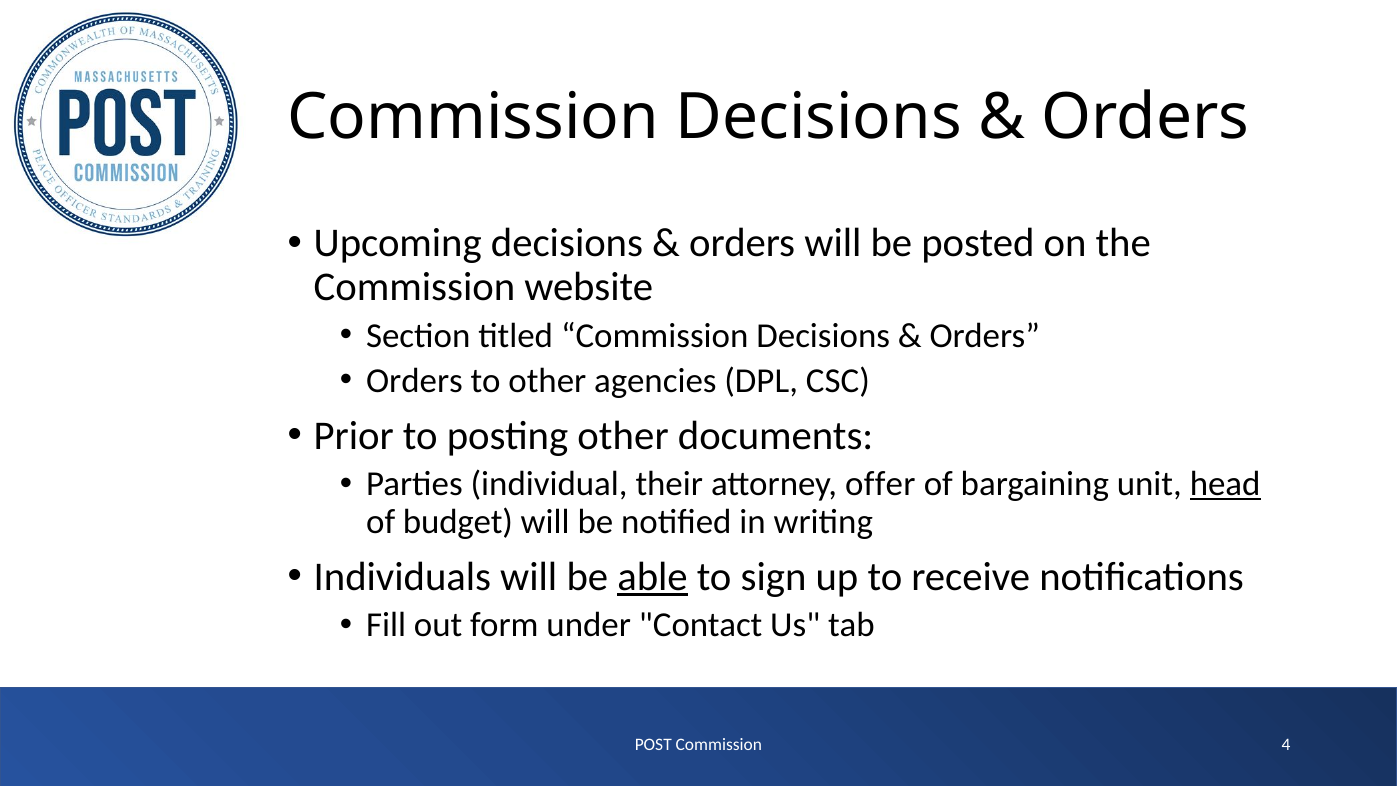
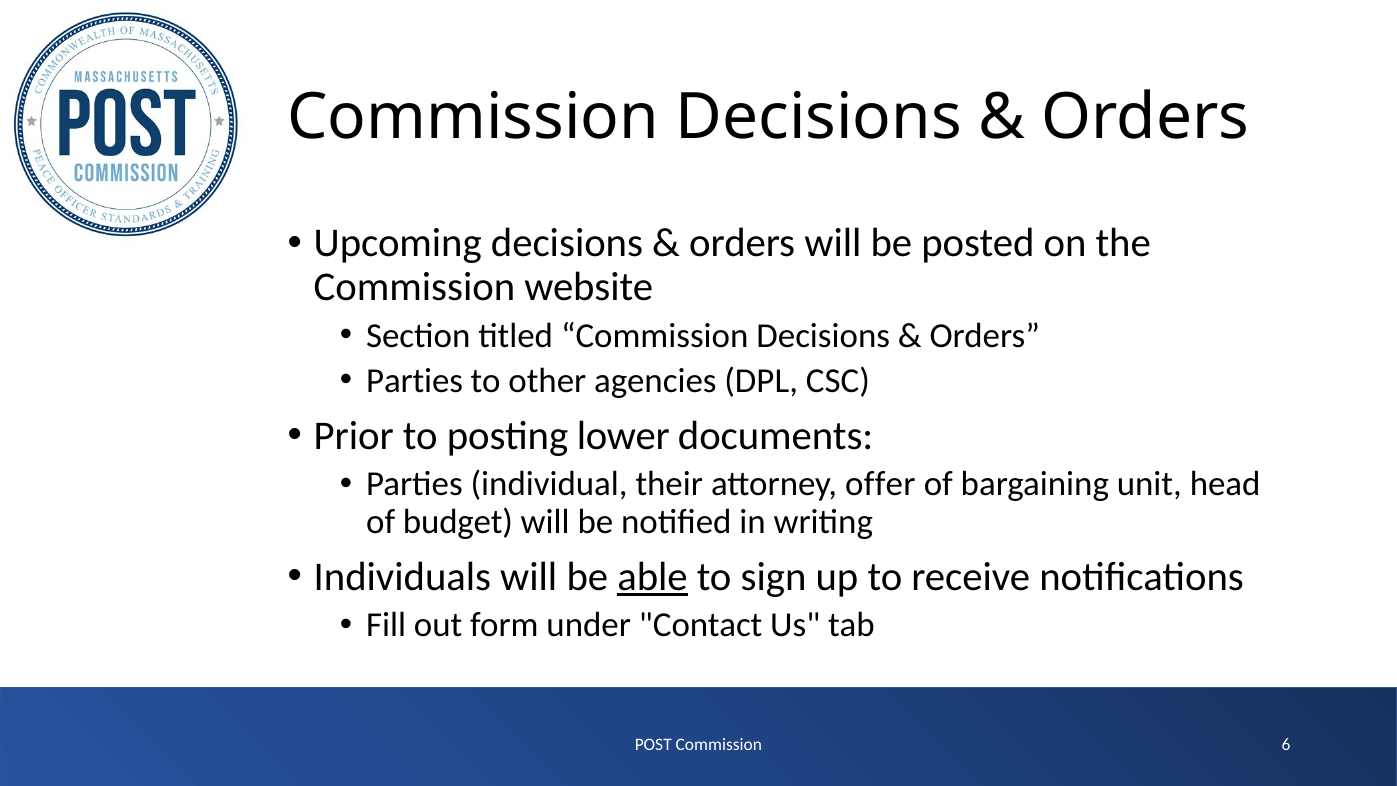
Orders at (414, 381): Orders -> Parties
posting other: other -> lower
head underline: present -> none
4: 4 -> 6
